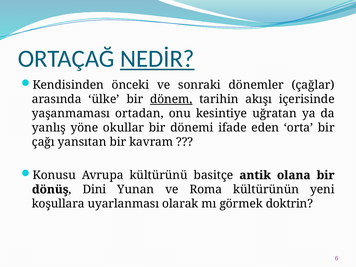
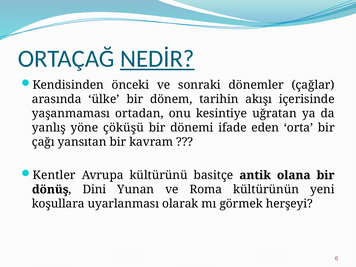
dönem underline: present -> none
okullar: okullar -> çöküşü
Konusu: Konusu -> Kentler
doktrin: doktrin -> herşeyi
